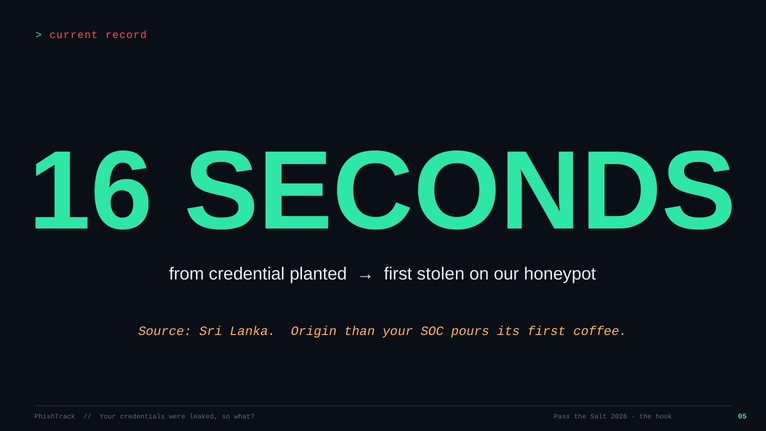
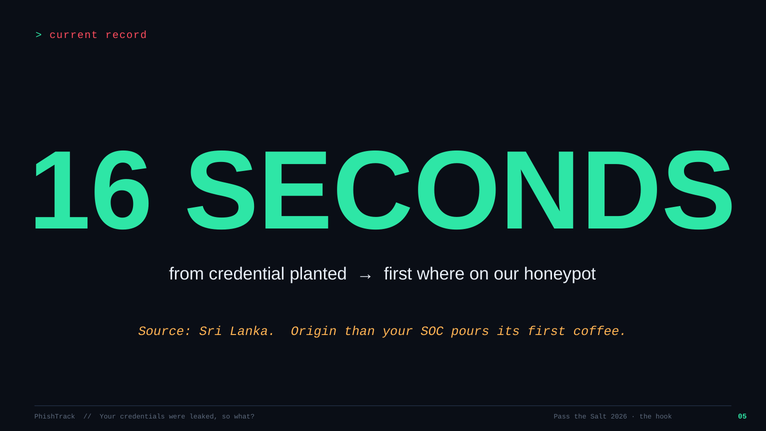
stolen: stolen -> where
